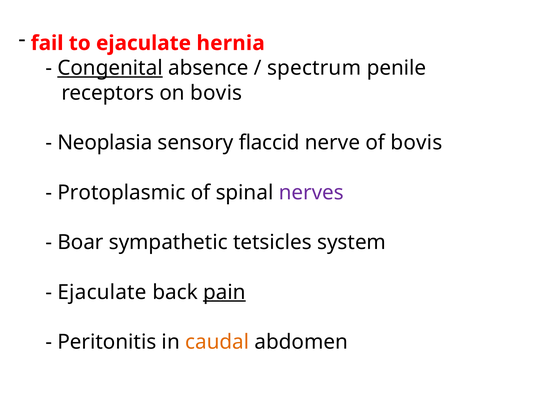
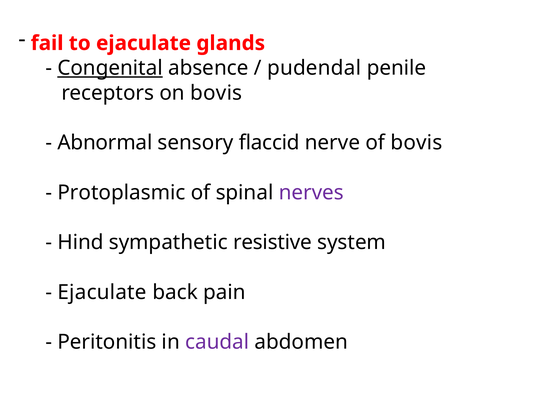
hernia: hernia -> glands
spectrum: spectrum -> pudendal
Neoplasia: Neoplasia -> Abnormal
Boar: Boar -> Hind
tetsicles: tetsicles -> resistive
pain underline: present -> none
caudal colour: orange -> purple
